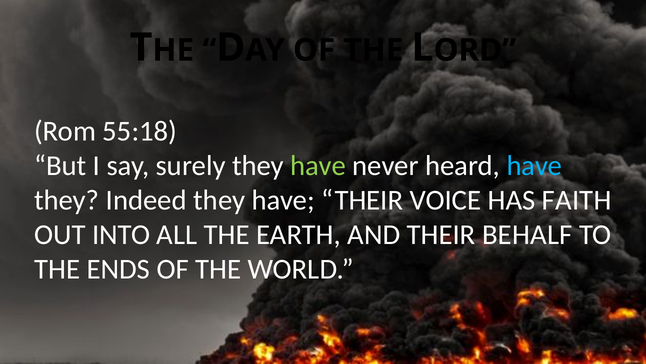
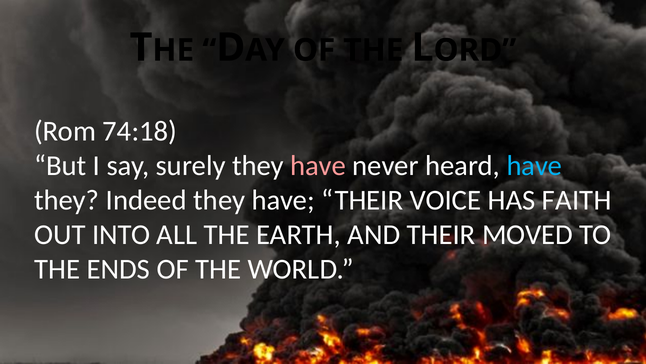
55:18: 55:18 -> 74:18
have at (318, 166) colour: light green -> pink
BEHALF: BEHALF -> MOVED
